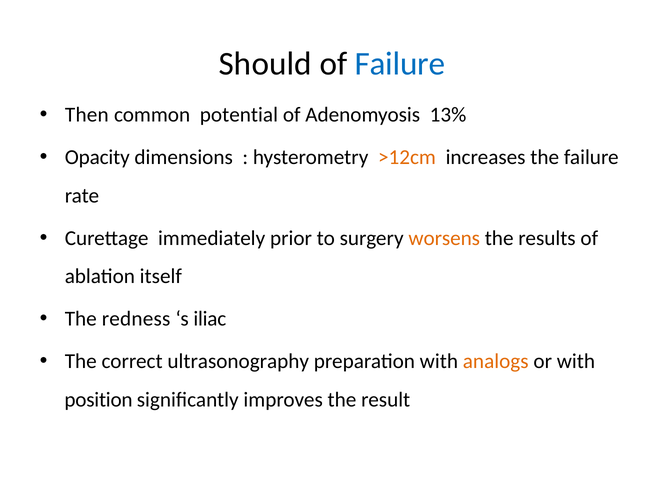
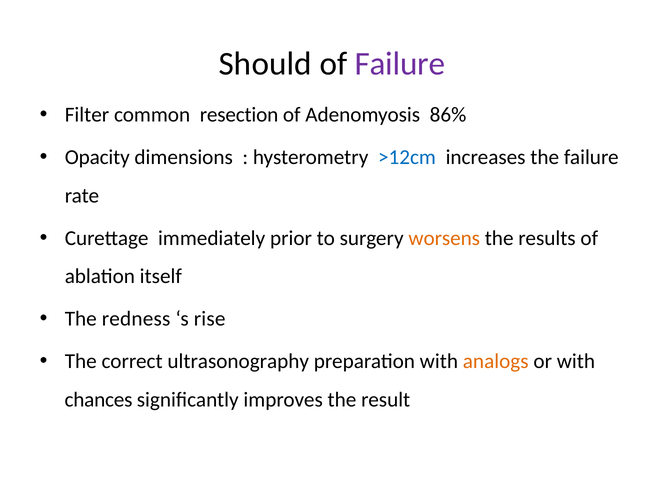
Failure at (400, 64) colour: blue -> purple
Then: Then -> Filter
potential: potential -> resection
13%: 13% -> 86%
>12cm colour: orange -> blue
iliac: iliac -> rise
position: position -> chances
